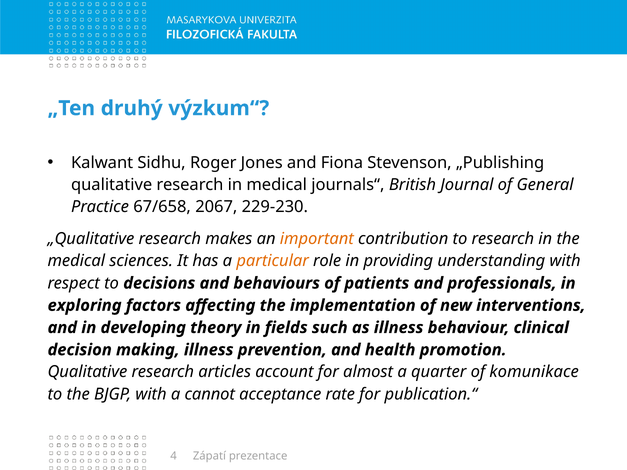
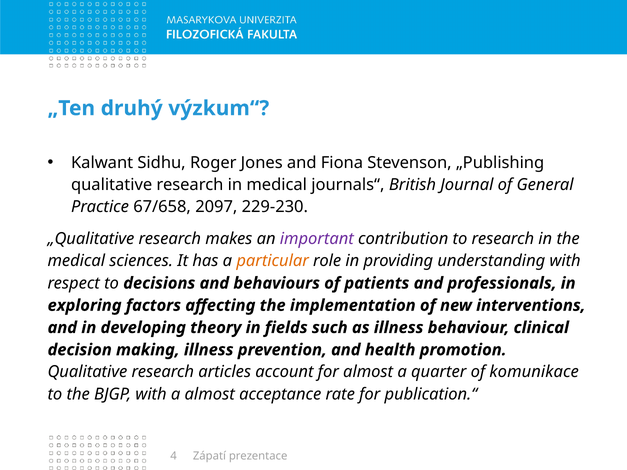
2067: 2067 -> 2097
important colour: orange -> purple
a cannot: cannot -> almost
